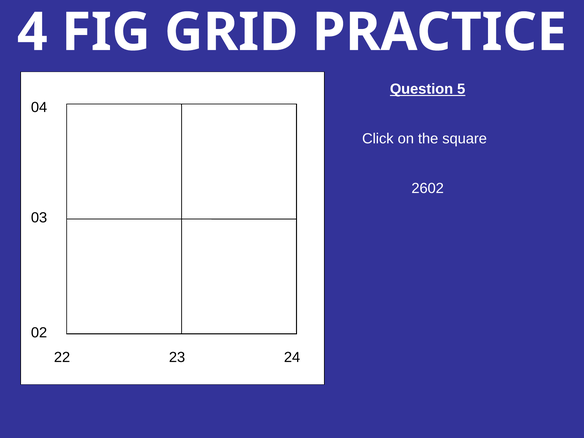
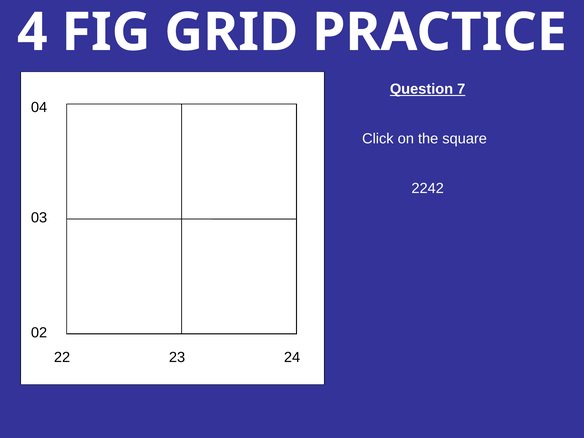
5: 5 -> 7
2602: 2602 -> 2242
